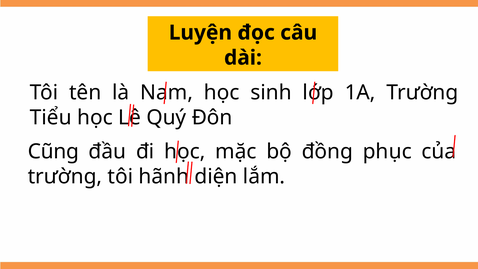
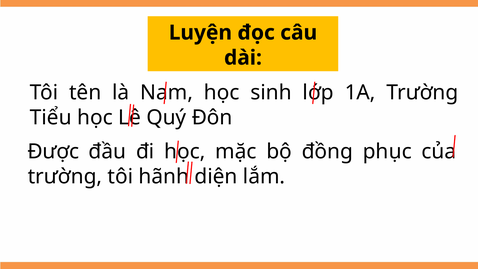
Cũng: Cũng -> Được
